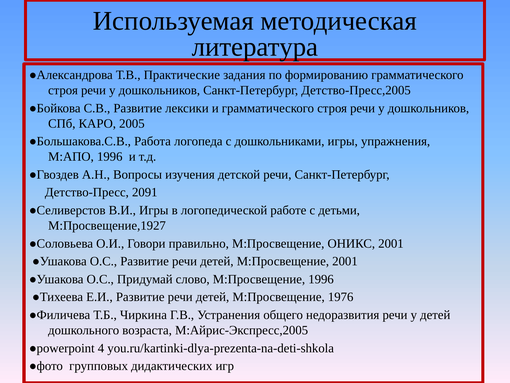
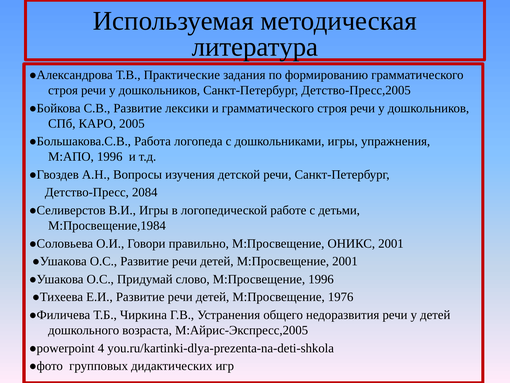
2091: 2091 -> 2084
М:Просвещение,1927: М:Просвещение,1927 -> М:Просвещение,1984
